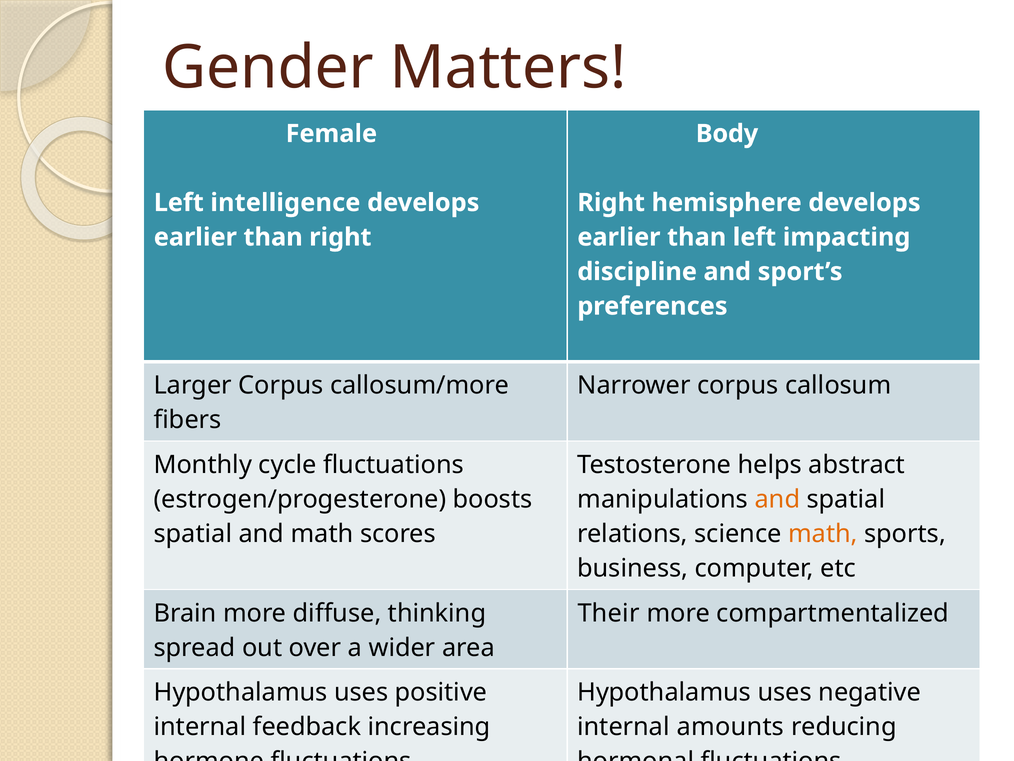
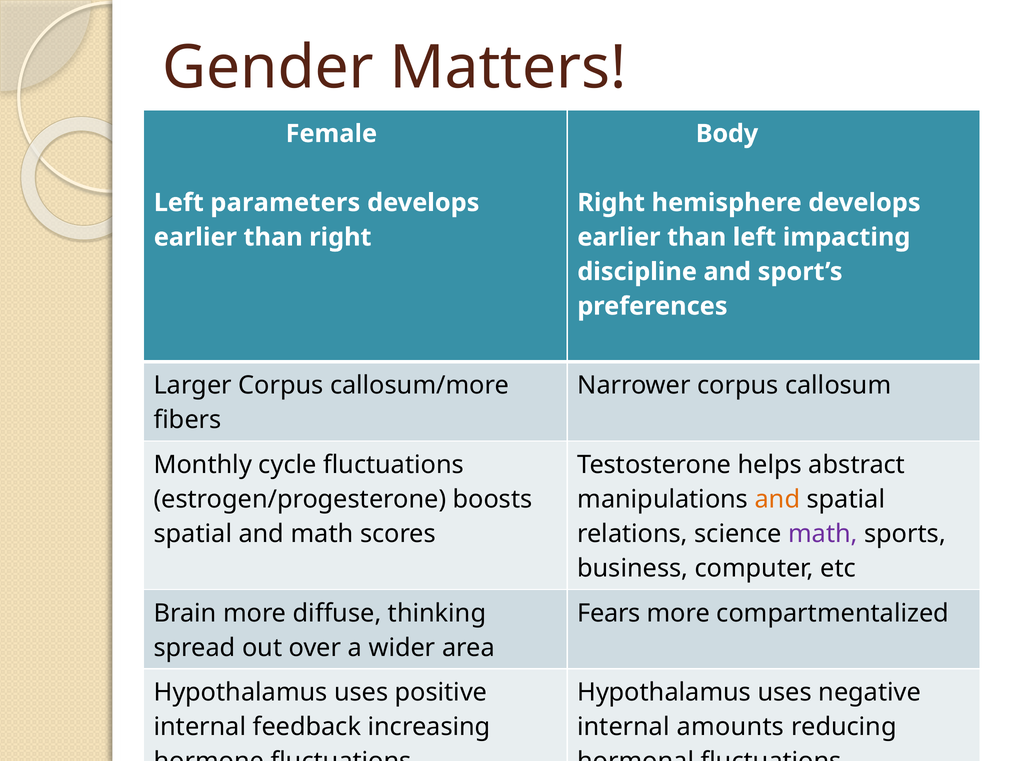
intelligence: intelligence -> parameters
math at (823, 533) colour: orange -> purple
Their: Their -> Fears
